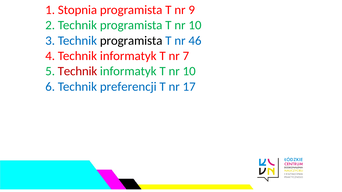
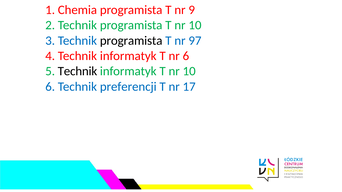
Stopnia: Stopnia -> Chemia
46: 46 -> 97
nr 7: 7 -> 6
Technik at (77, 71) colour: red -> black
